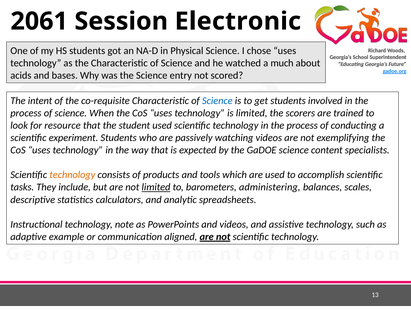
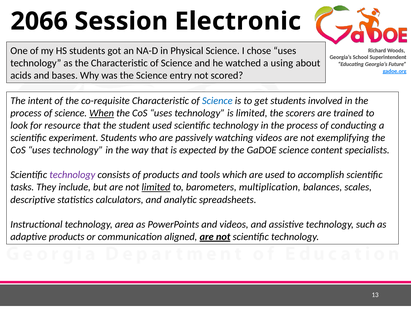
2061: 2061 -> 2066
much: much -> using
When underline: none -> present
technology at (72, 174) colour: orange -> purple
administering: administering -> multiplication
note: note -> area
adaptive example: example -> products
